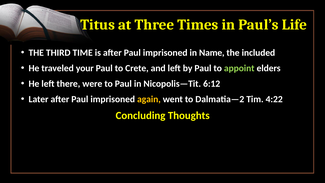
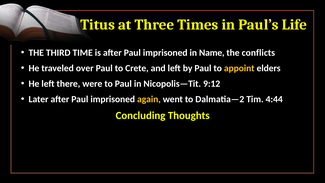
included: included -> conflicts
your: your -> over
appoint colour: light green -> yellow
6:12: 6:12 -> 9:12
4:22: 4:22 -> 4:44
